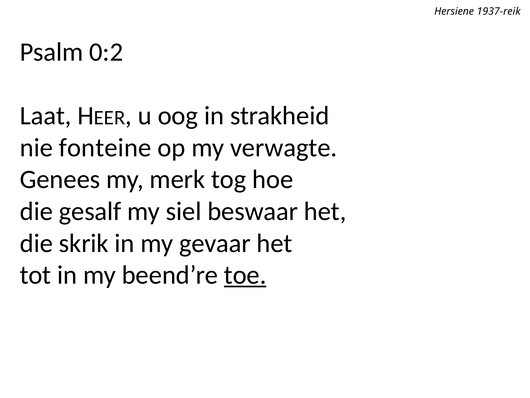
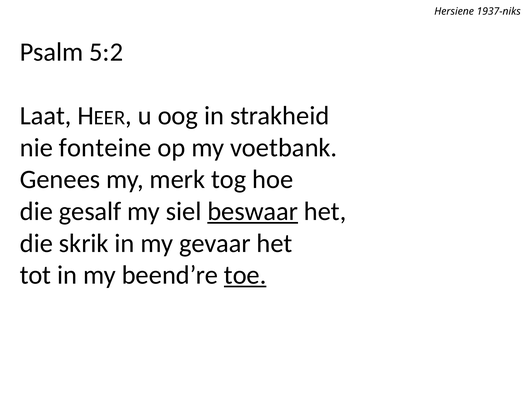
1937-reik: 1937-reik -> 1937-niks
0:2: 0:2 -> 5:2
verwagte: verwagte -> voetbank
beswaar underline: none -> present
